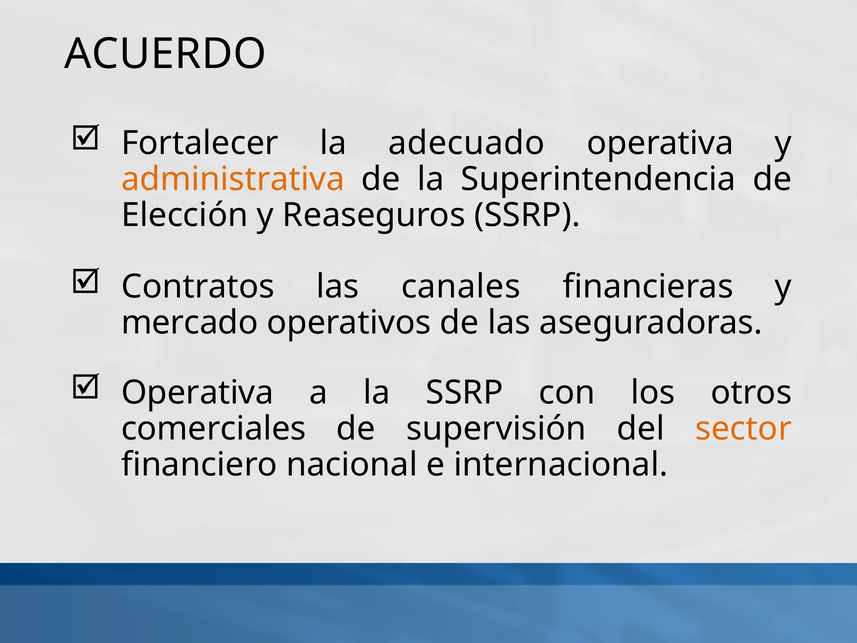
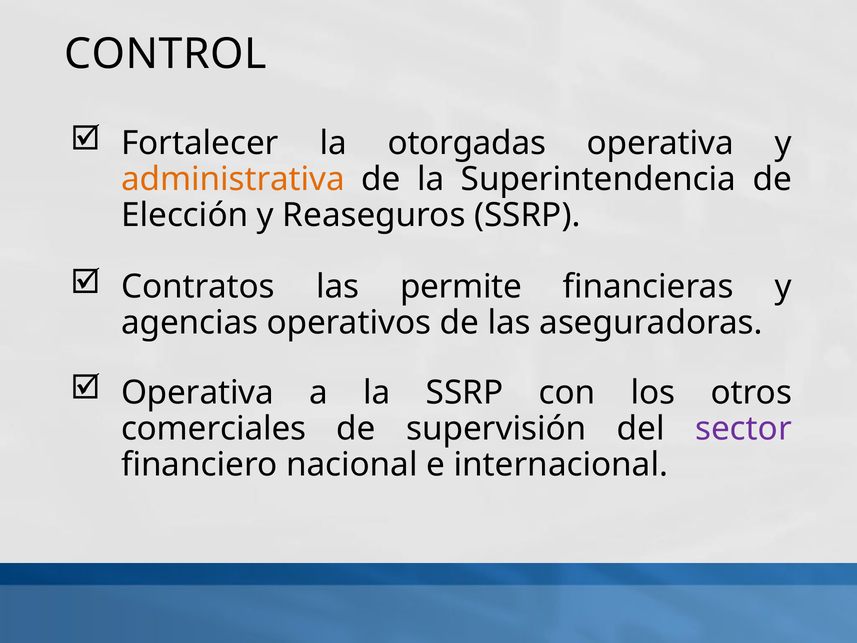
ACUERDO: ACUERDO -> CONTROL
adecuado: adecuado -> otorgadas
canales: canales -> permite
mercado: mercado -> agencias
sector colour: orange -> purple
